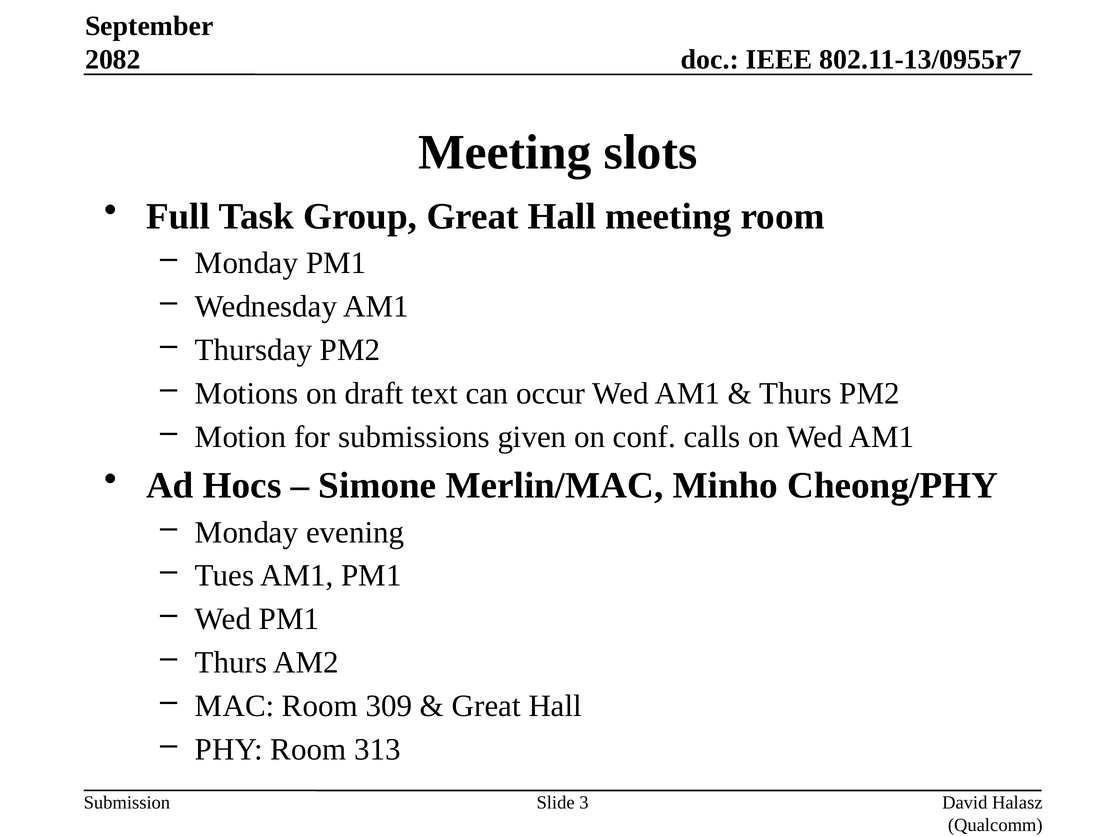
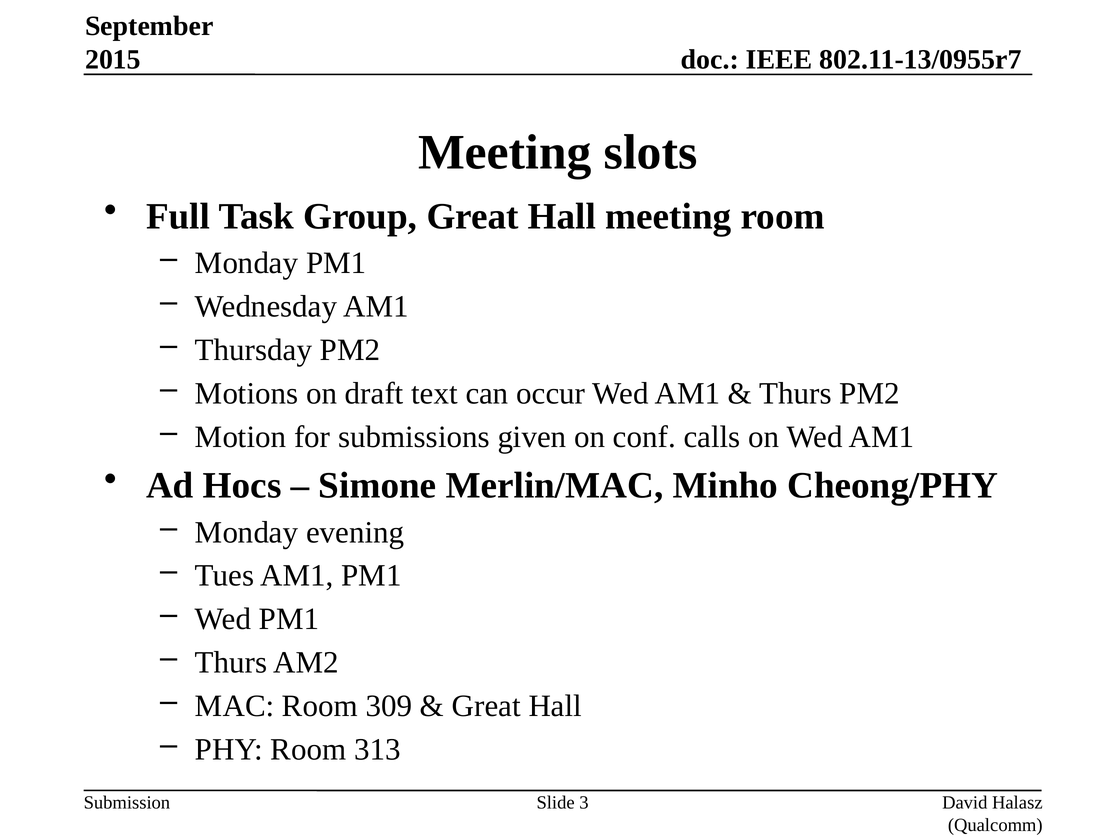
2082: 2082 -> 2015
